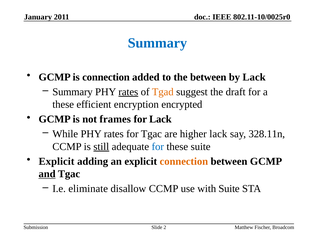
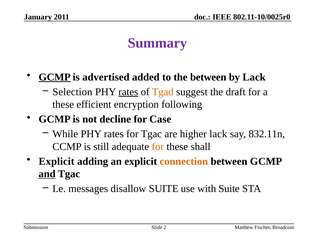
Summary at (157, 43) colour: blue -> purple
GCMP at (55, 77) underline: none -> present
is connection: connection -> advertised
Summary at (73, 92): Summary -> Selection
encrypted: encrypted -> following
frames: frames -> decline
for Lack: Lack -> Case
328.11n: 328.11n -> 832.11n
still underline: present -> none
for at (158, 146) colour: blue -> orange
these suite: suite -> shall
eliminate: eliminate -> messages
disallow CCMP: CCMP -> SUITE
